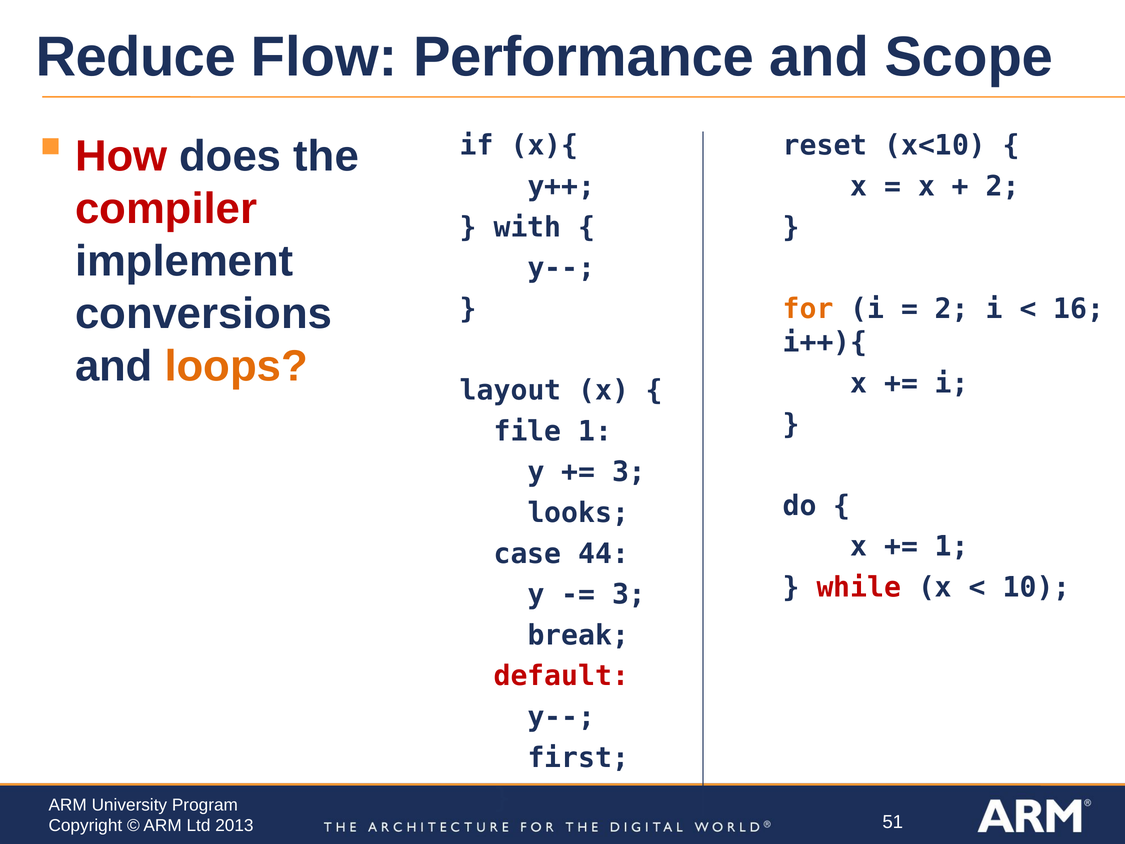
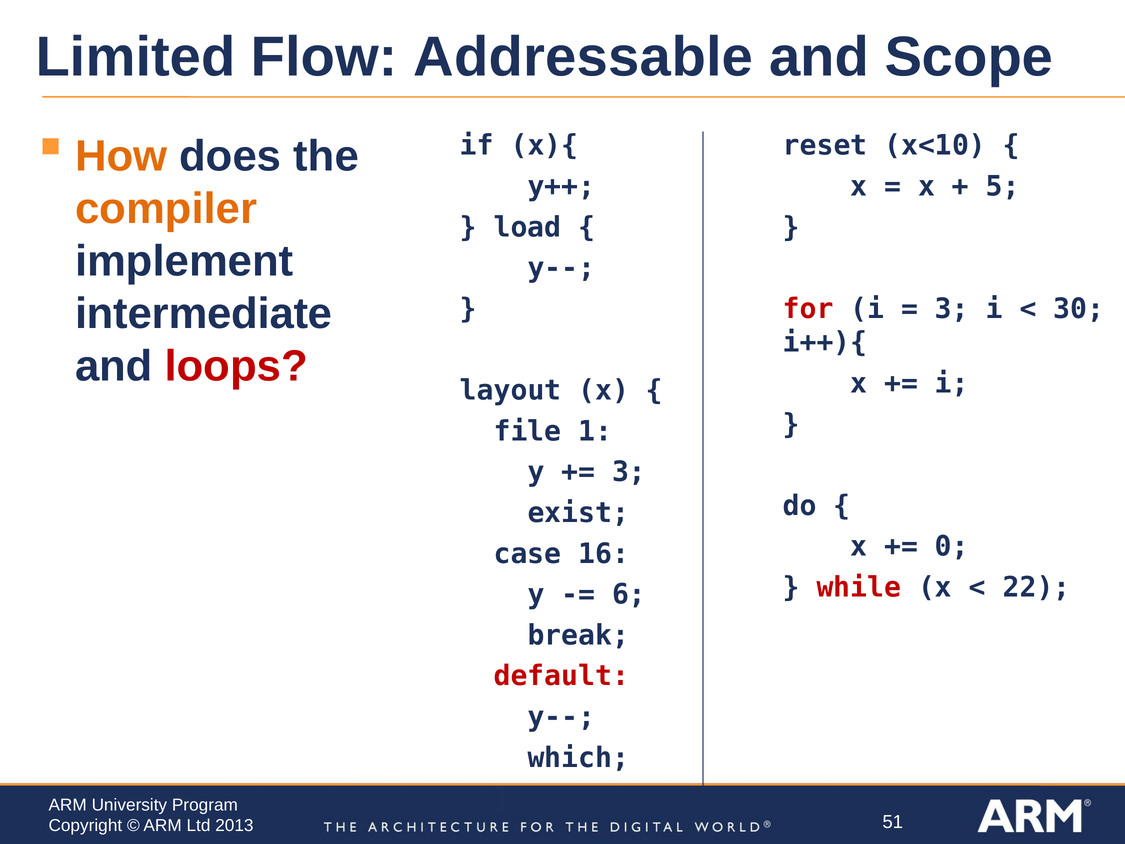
Reduce: Reduce -> Limited
Performance: Performance -> Addressable
How colour: red -> orange
2 at (1003, 186): 2 -> 5
compiler colour: red -> orange
with: with -> load
conversions: conversions -> intermediate
for colour: orange -> red
2 at (952, 309): 2 -> 3
16: 16 -> 30
loops colour: orange -> red
looks: looks -> exist
1 at (952, 547): 1 -> 0
44: 44 -> 16
10: 10 -> 22
3 at (629, 594): 3 -> 6
first: first -> which
